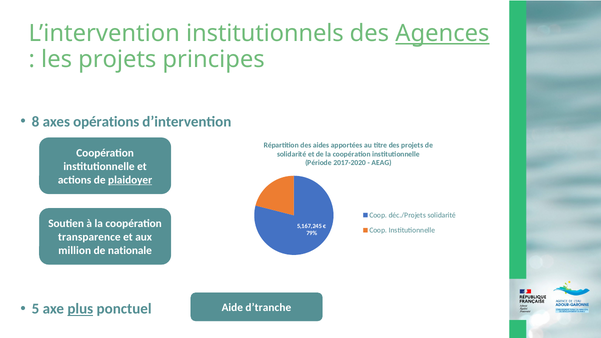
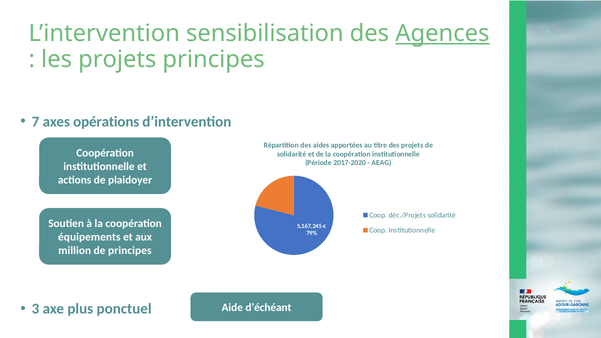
institutionnels: institutionnels -> sensibilisation
8: 8 -> 7
plaidoyer underline: present -> none
transparence: transparence -> équipements
de nationale: nationale -> principes
5: 5 -> 3
plus underline: present -> none
d’tranche: d’tranche -> d’échéant
